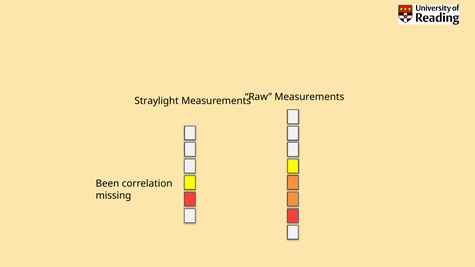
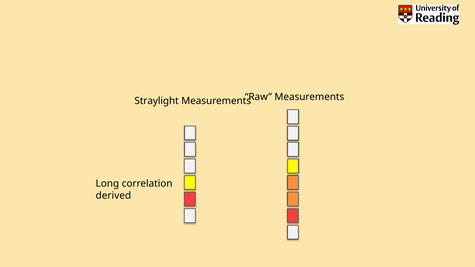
Been: Been -> Long
missing: missing -> derived
